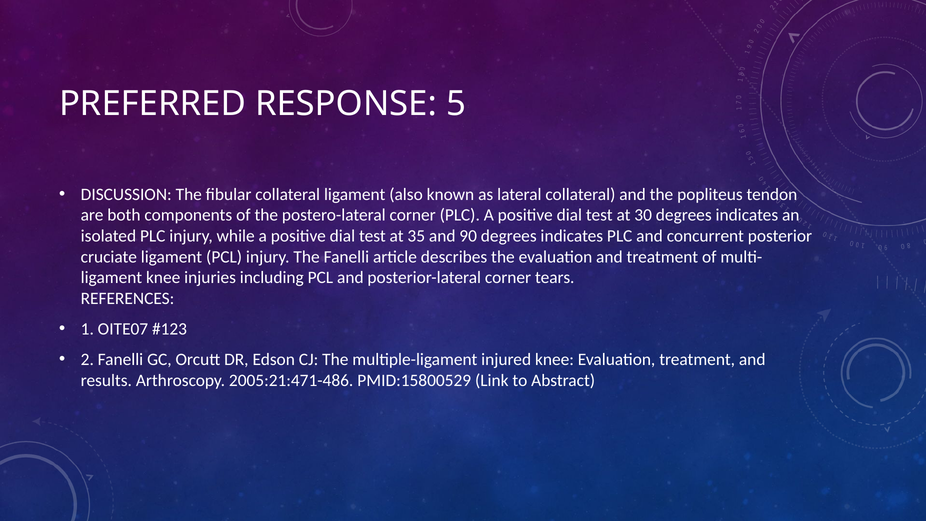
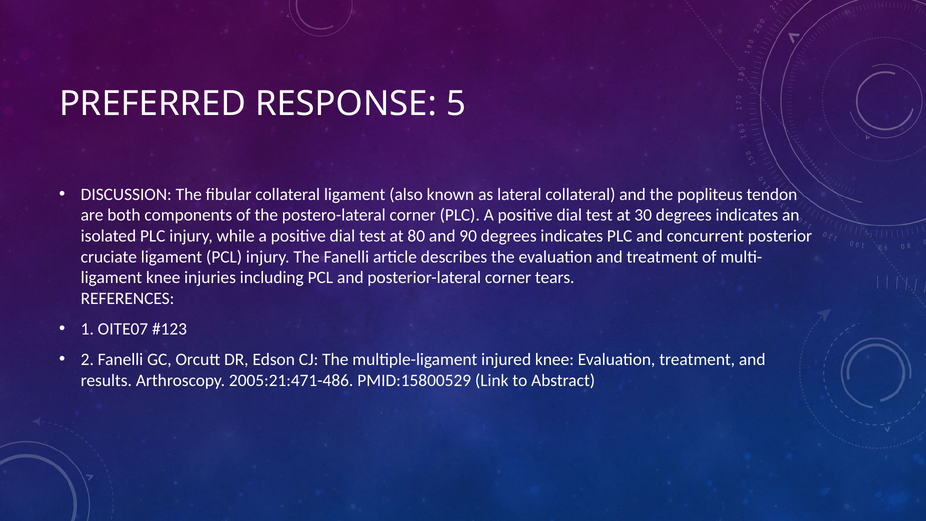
35: 35 -> 80
